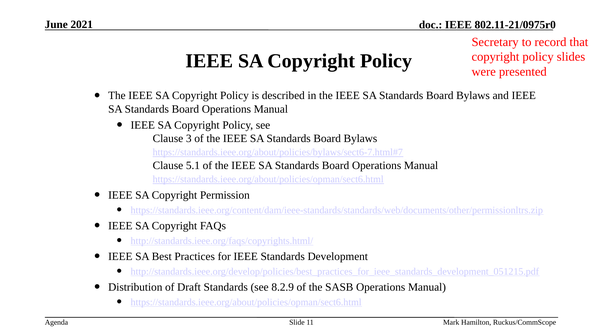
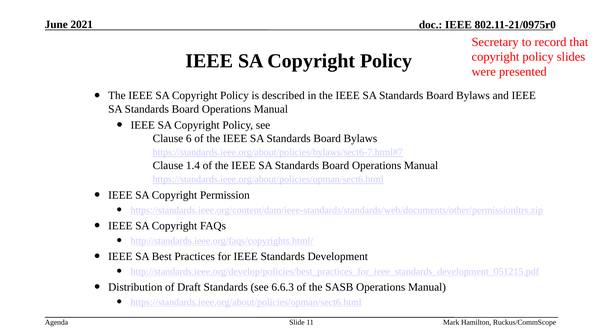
3: 3 -> 6
5.1: 5.1 -> 1.4
8.2.9: 8.2.9 -> 6.6.3
